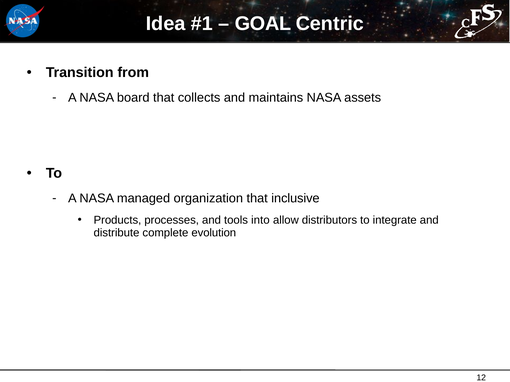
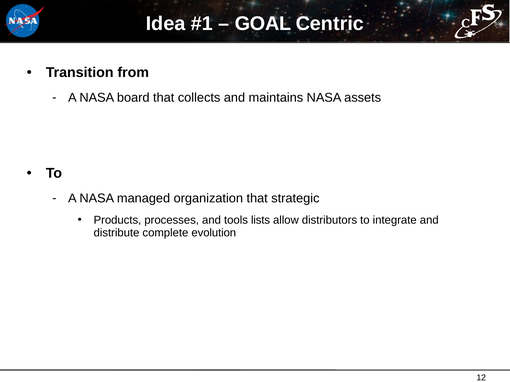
inclusive: inclusive -> strategic
into: into -> lists
